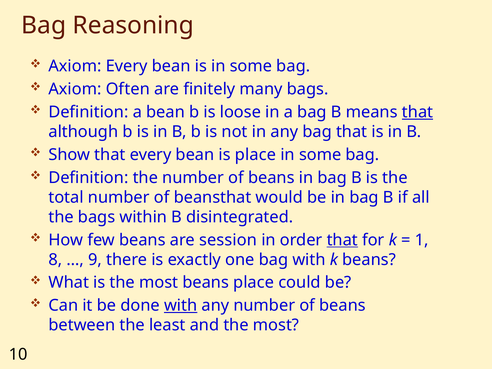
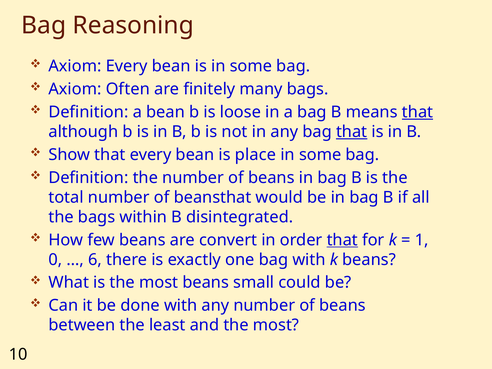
that at (352, 132) underline: none -> present
session: session -> convert
8: 8 -> 0
9: 9 -> 6
beans place: place -> small
with at (181, 306) underline: present -> none
